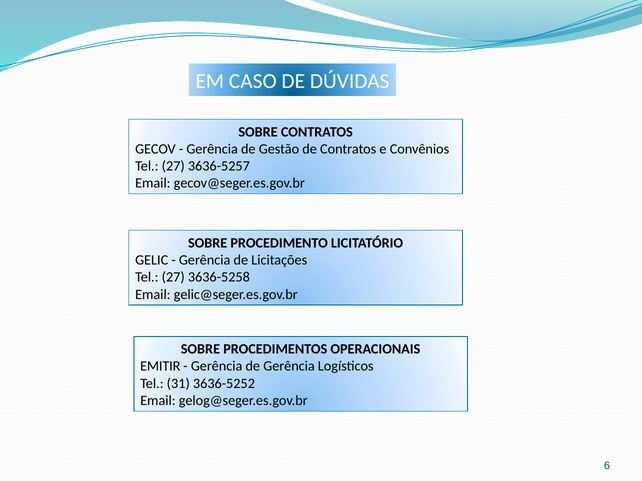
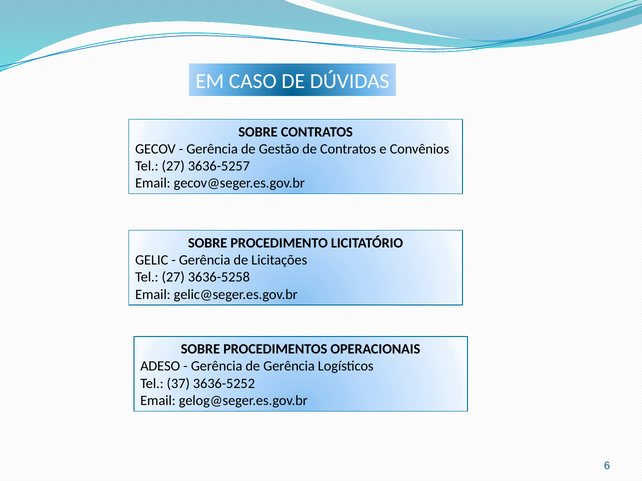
EMITIR: EMITIR -> ADESO
31: 31 -> 37
